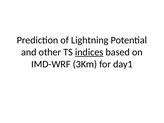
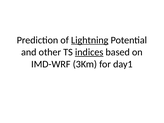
Lightning underline: none -> present
